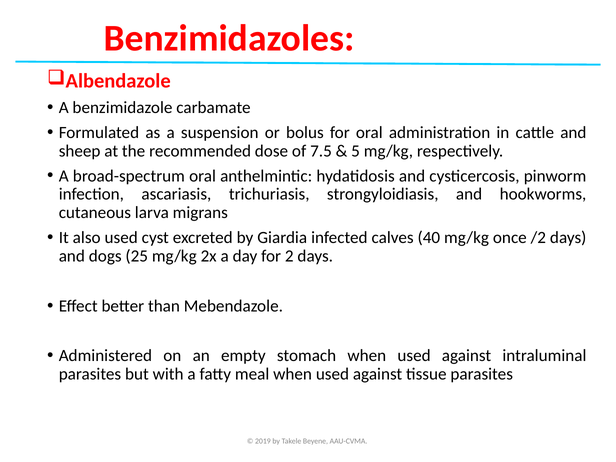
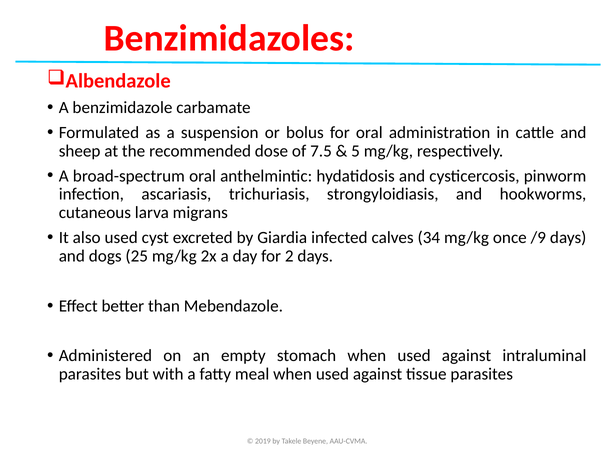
40: 40 -> 34
/2: /2 -> /9
